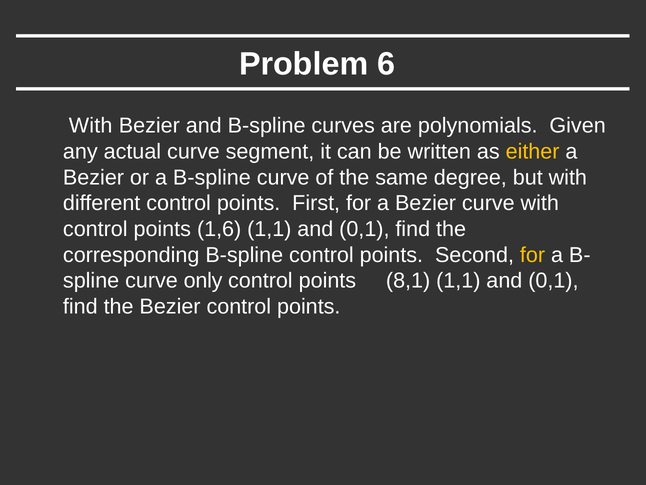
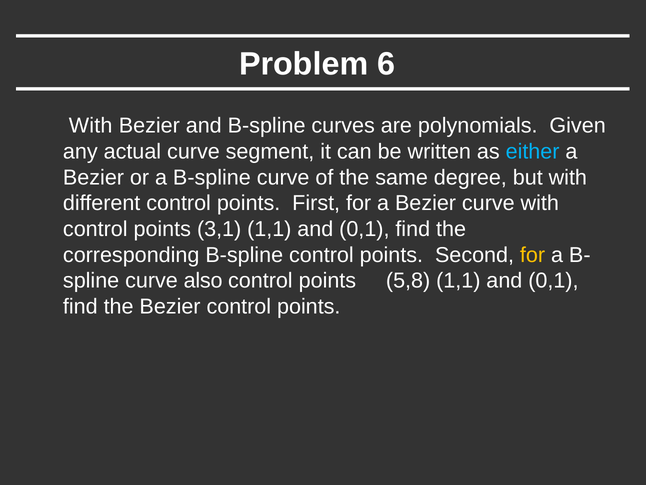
either colour: yellow -> light blue
1,6: 1,6 -> 3,1
only: only -> also
8,1: 8,1 -> 5,8
